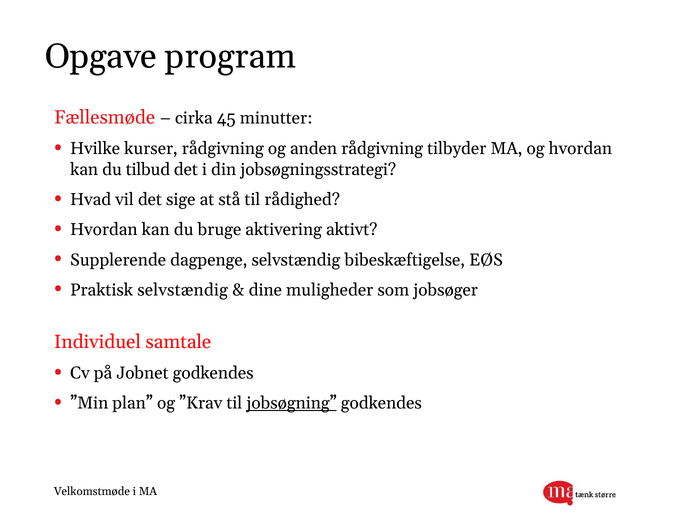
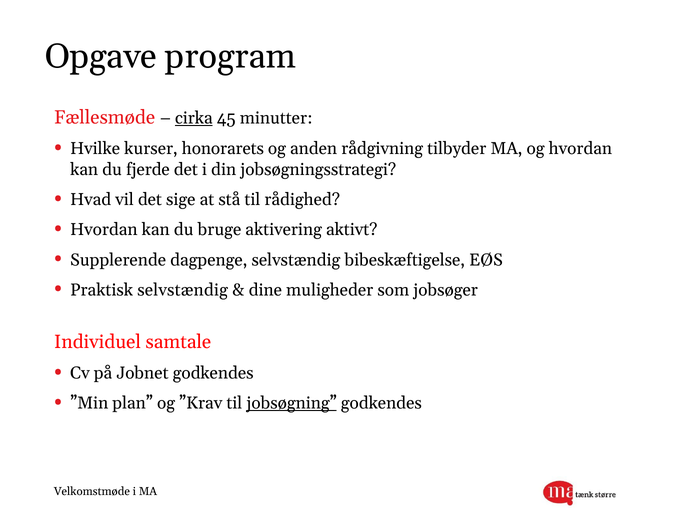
cirka underline: none -> present
kurser rådgivning: rådgivning -> honorarets
tilbud: tilbud -> fjerde
